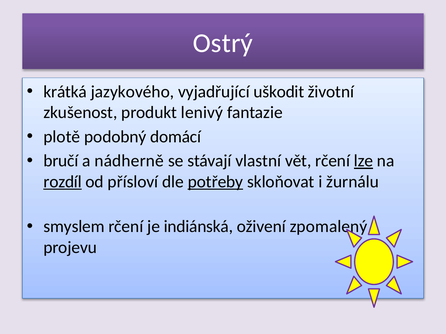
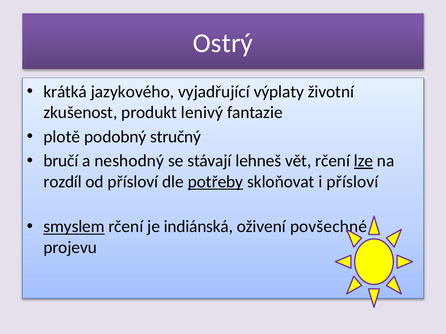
uškodit: uškodit -> výplaty
domácí: domácí -> stručný
nádherně: nádherně -> neshodný
vlastní: vlastní -> lehneš
rozdíl underline: present -> none
i žurnálu: žurnálu -> přísloví
smyslem underline: none -> present
zpomalený: zpomalený -> povšechné
